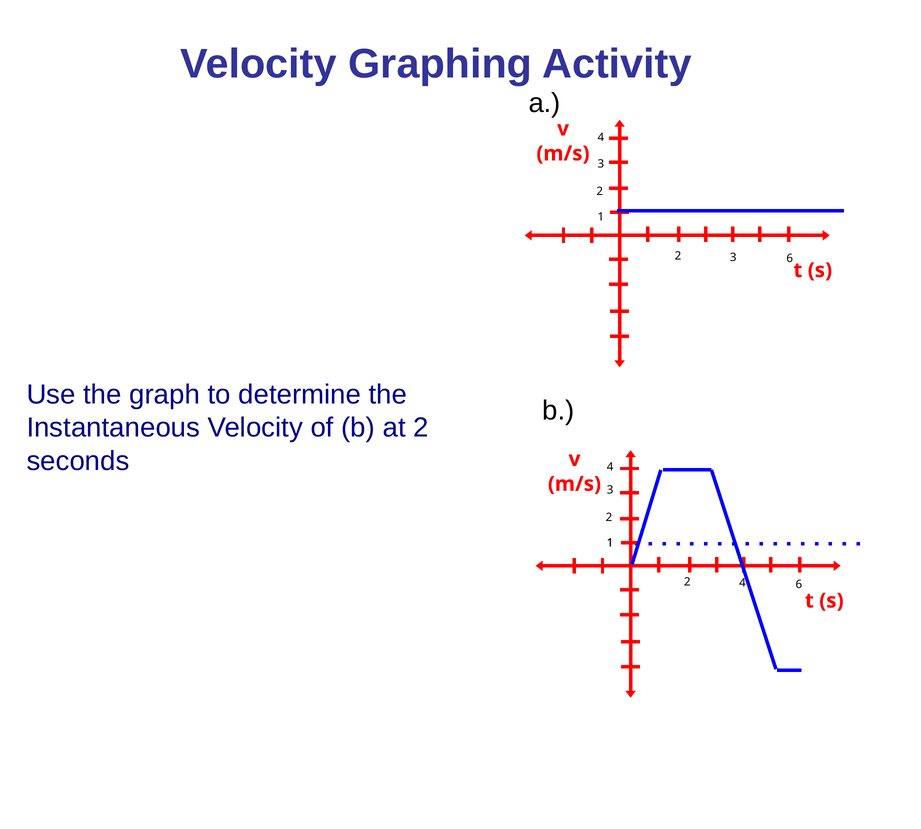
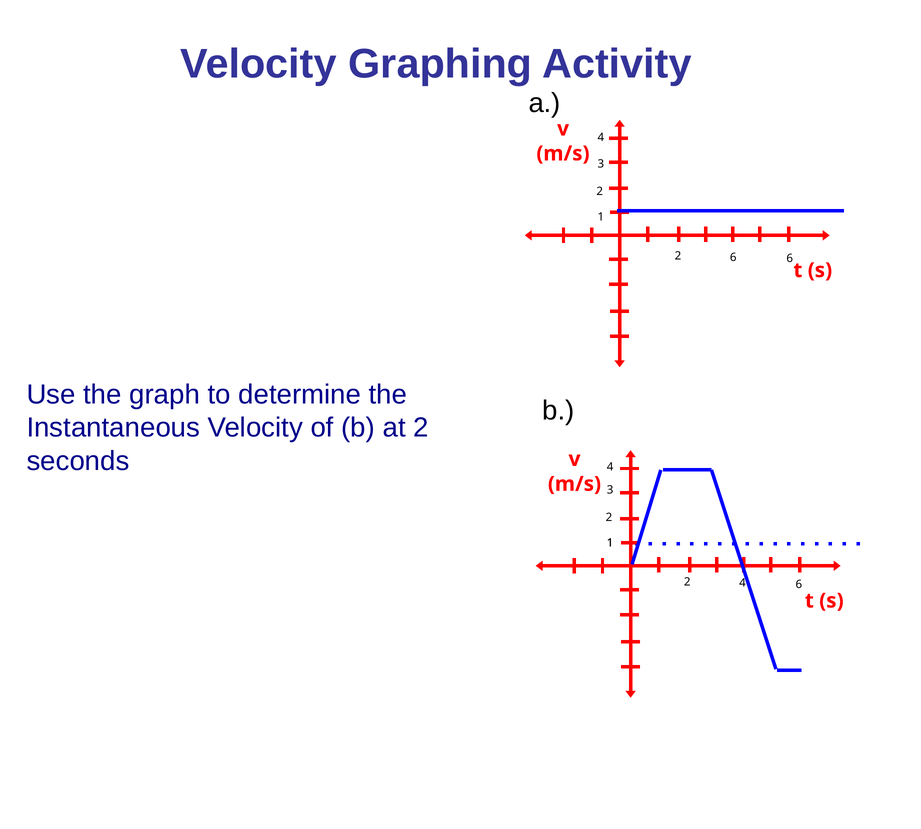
2 3: 3 -> 6
